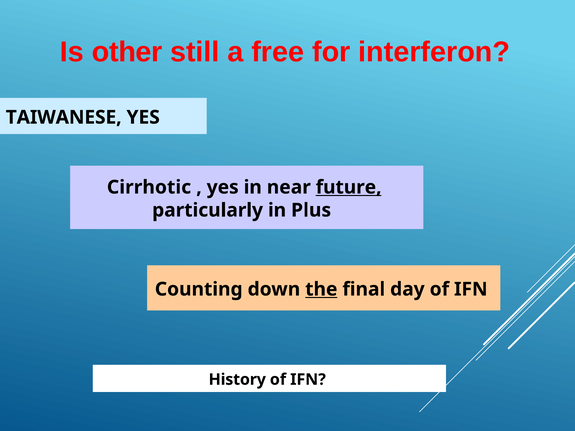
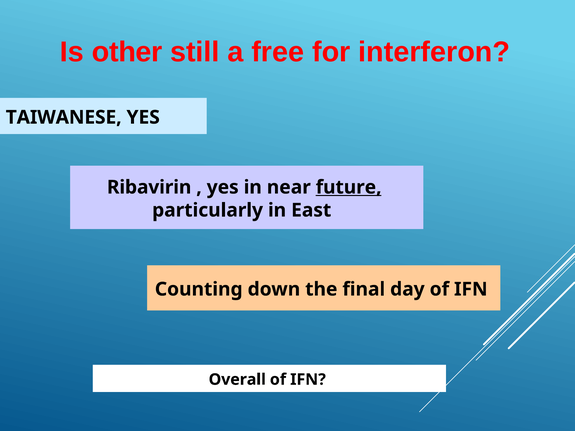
Cirrhotic: Cirrhotic -> Ribavirin
Plus: Plus -> East
the underline: present -> none
History: History -> Overall
